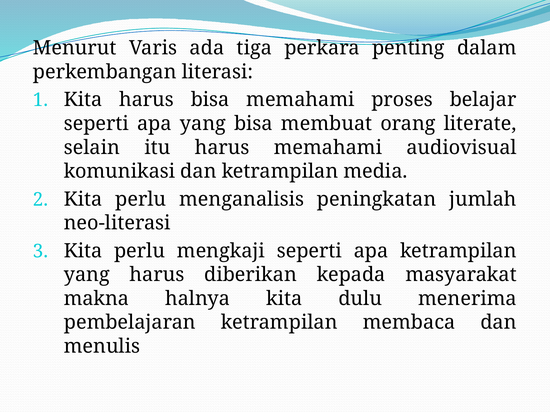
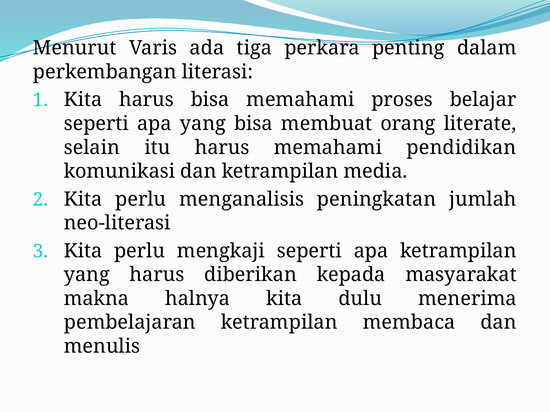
audiovisual: audiovisual -> pendidikan
